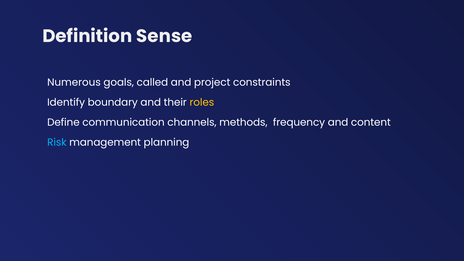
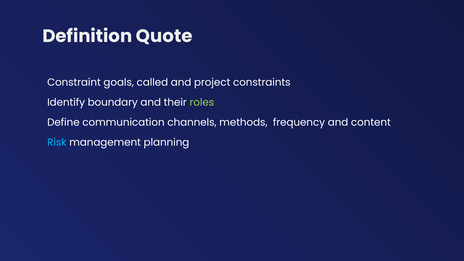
Sense: Sense -> Quote
Numerous: Numerous -> Constraint
roles colour: yellow -> light green
